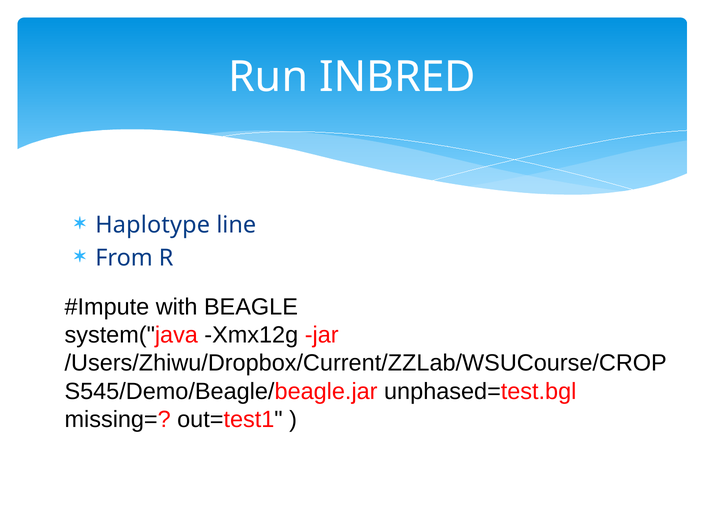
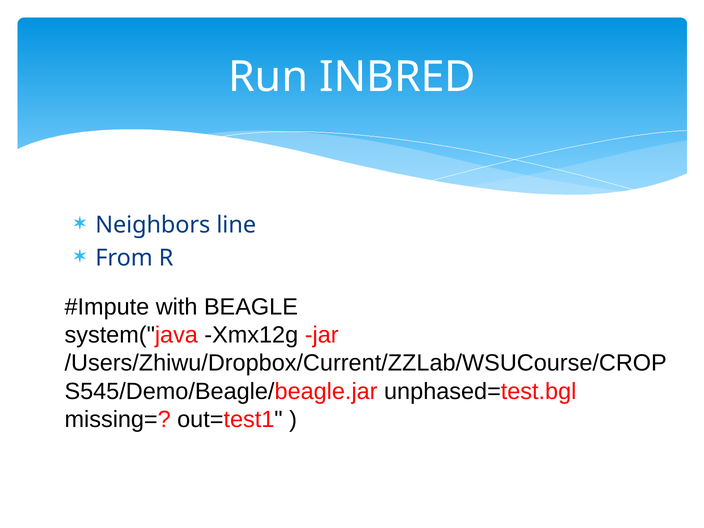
Haplotype: Haplotype -> Neighbors
